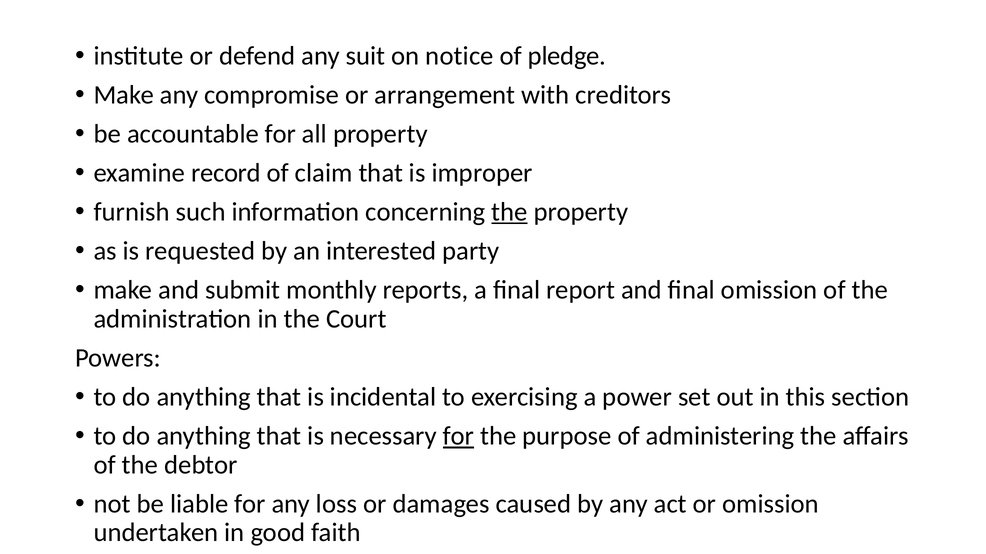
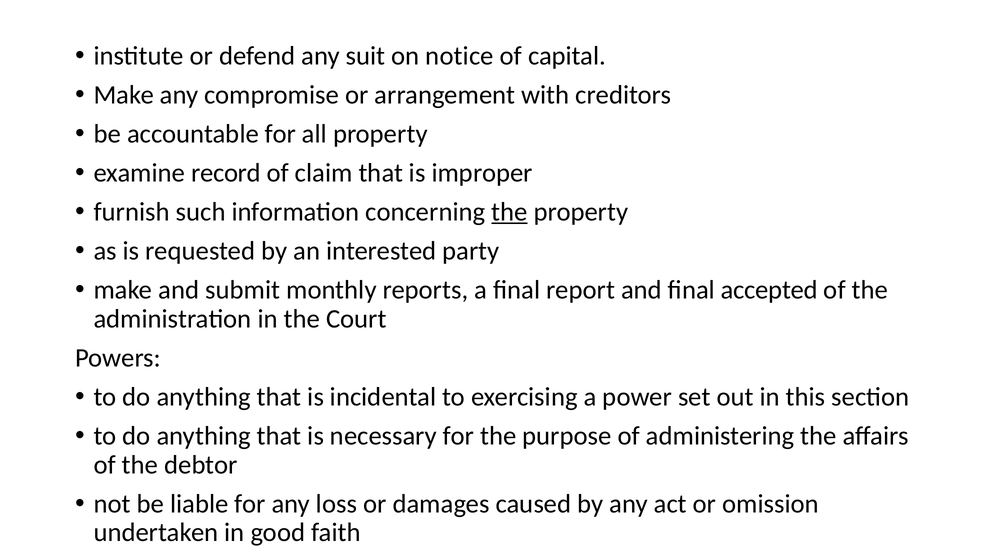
pledge: pledge -> capital
final omission: omission -> accepted
for at (459, 437) underline: present -> none
